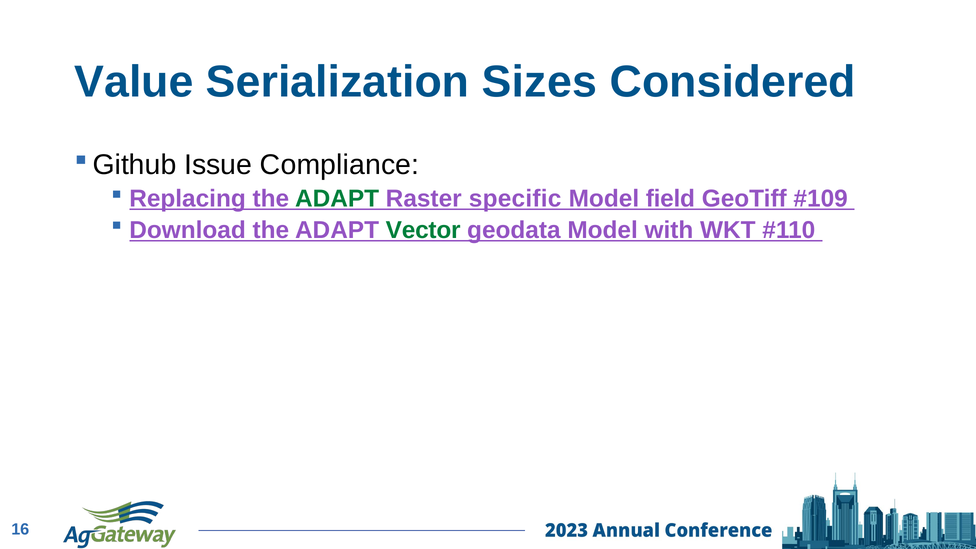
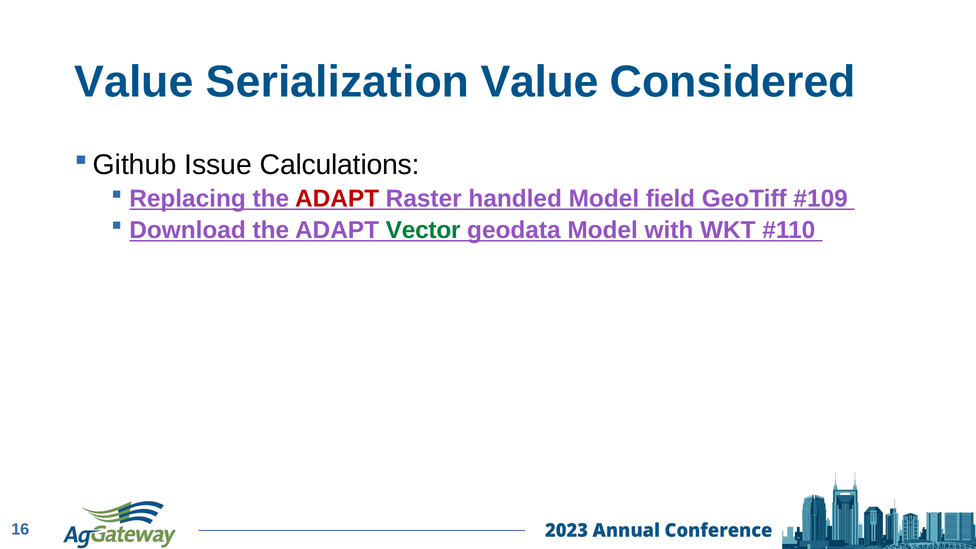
Serialization Sizes: Sizes -> Value
Compliance: Compliance -> Calculations
ADAPT at (337, 199) colour: green -> red
specific: specific -> handled
